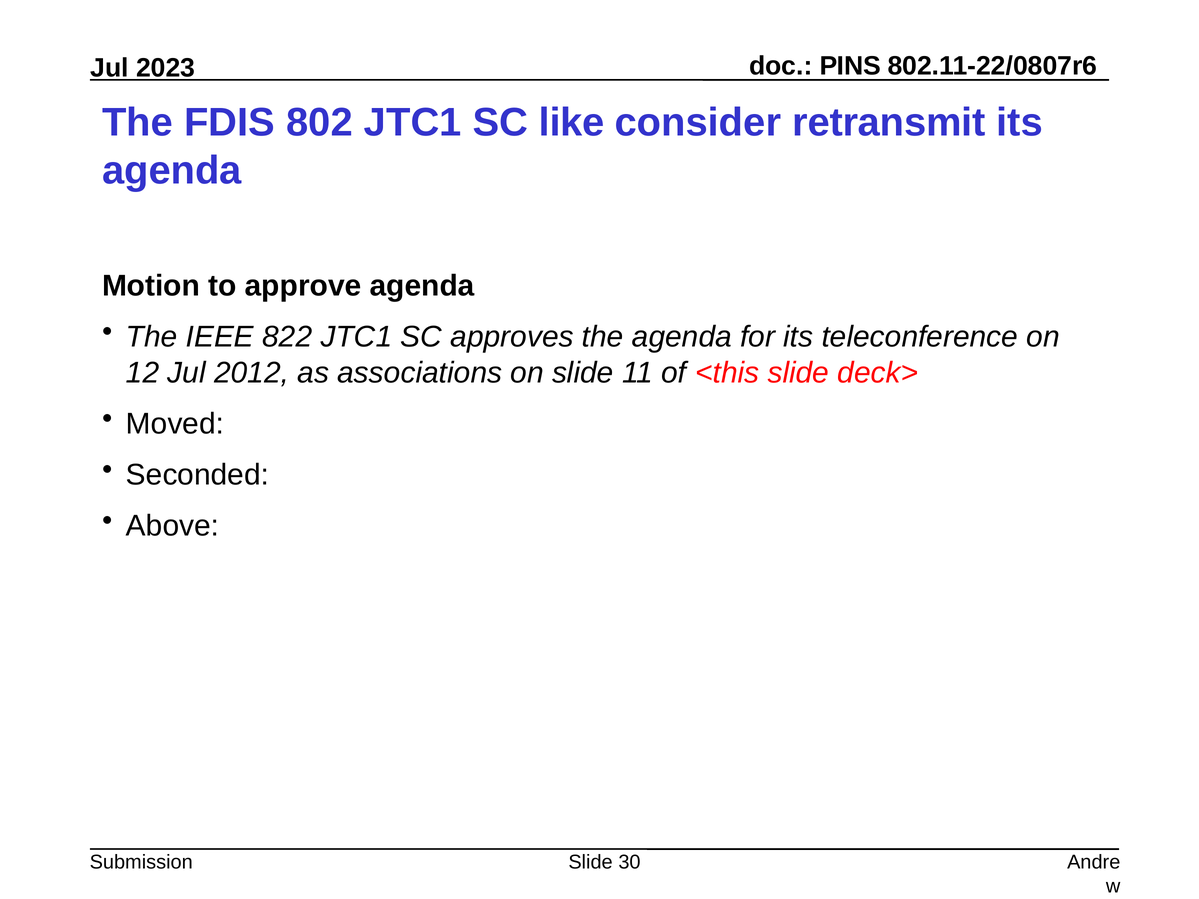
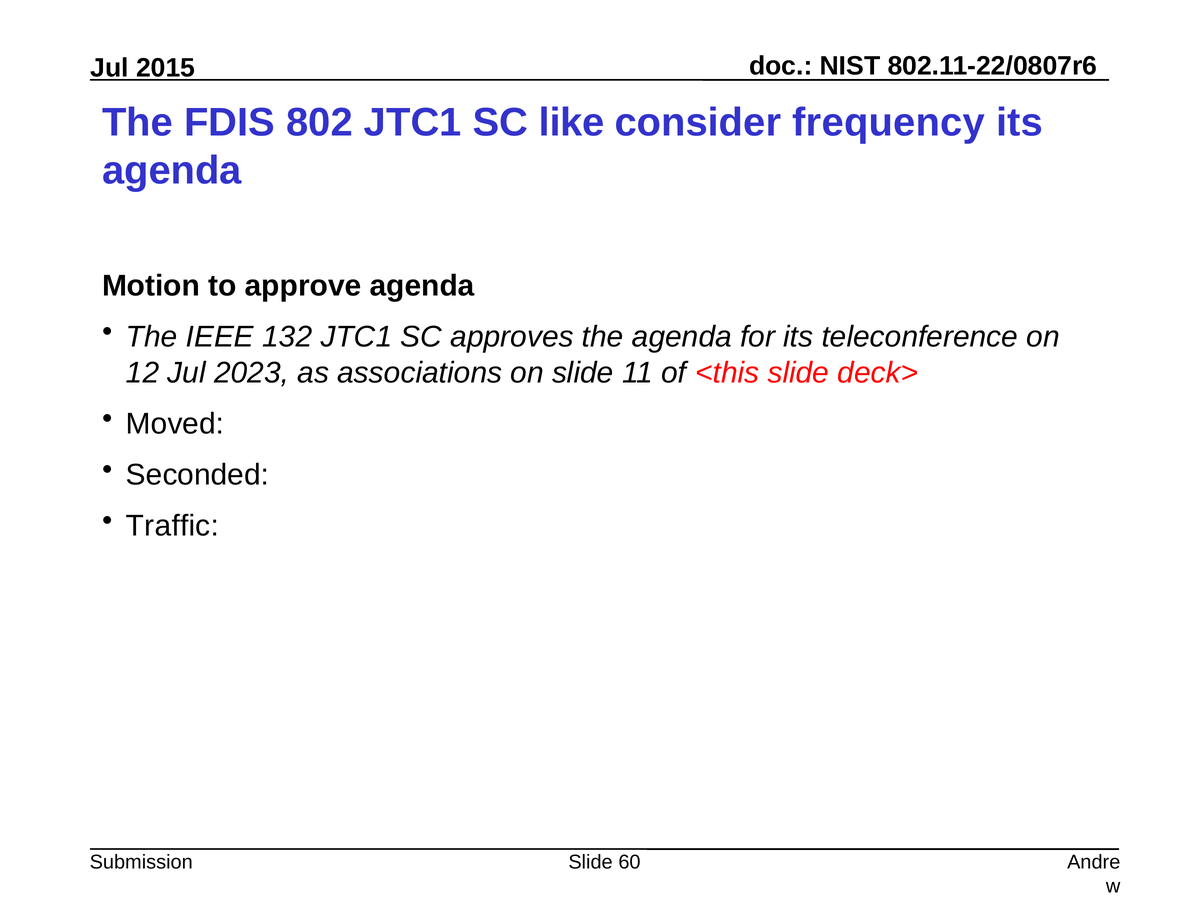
PINS: PINS -> NIST
2023: 2023 -> 2015
retransmit: retransmit -> frequency
822: 822 -> 132
2012: 2012 -> 2023
Above: Above -> Traffic
30: 30 -> 60
